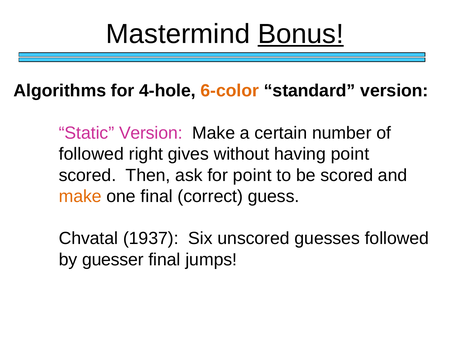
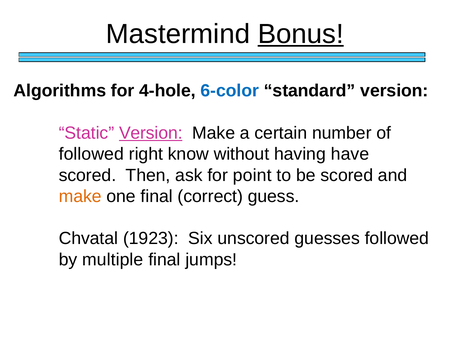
6-color colour: orange -> blue
Version at (151, 133) underline: none -> present
gives: gives -> know
having point: point -> have
1937: 1937 -> 1923
guesser: guesser -> multiple
